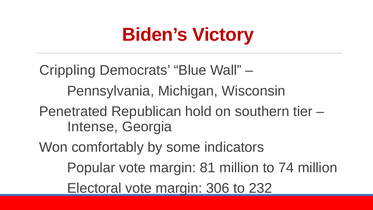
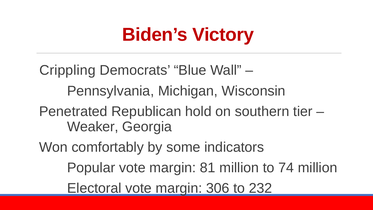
Intense: Intense -> Weaker
